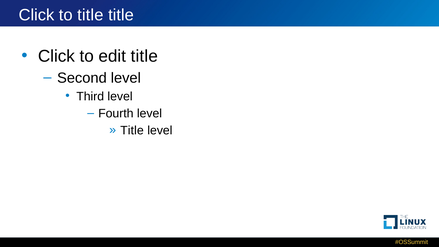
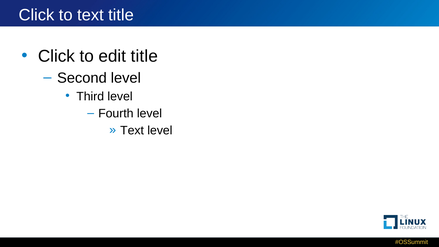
to title: title -> text
Title at (132, 130): Title -> Text
